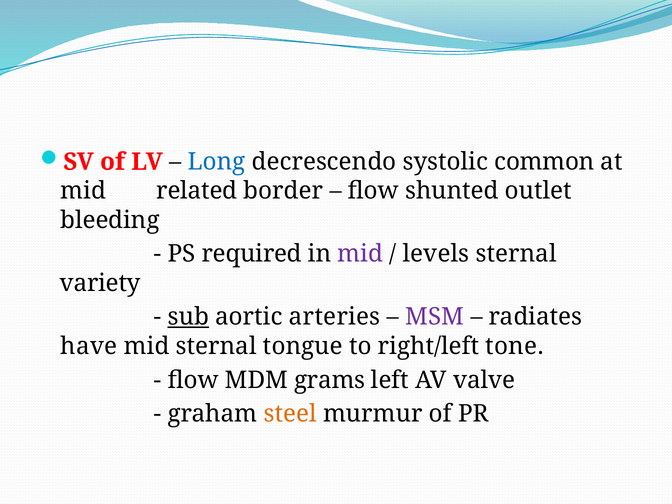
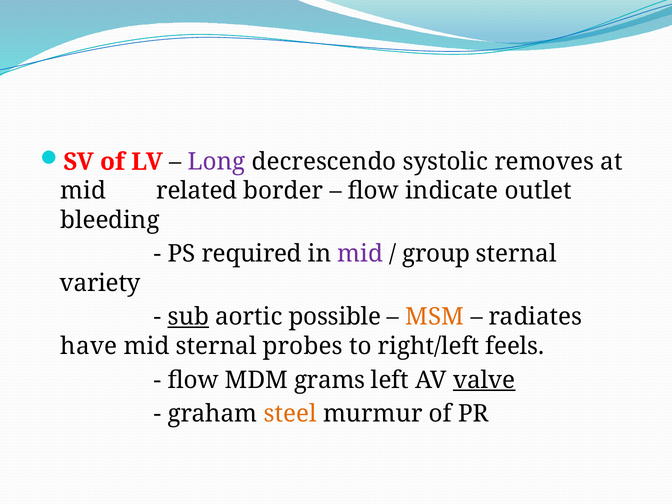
Long colour: blue -> purple
common: common -> removes
shunted: shunted -> indicate
levels: levels -> group
arteries: arteries -> possible
MSM colour: purple -> orange
tongue: tongue -> probes
tone: tone -> feels
valve underline: none -> present
